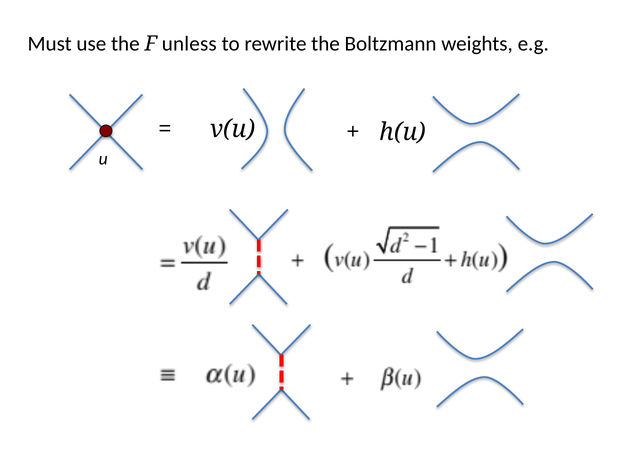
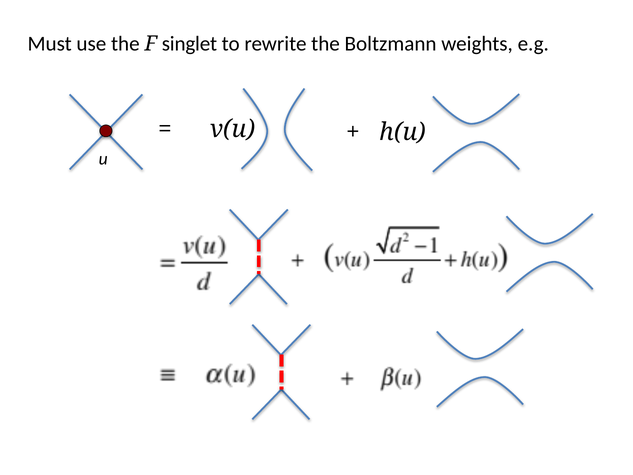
unless: unless -> singlet
